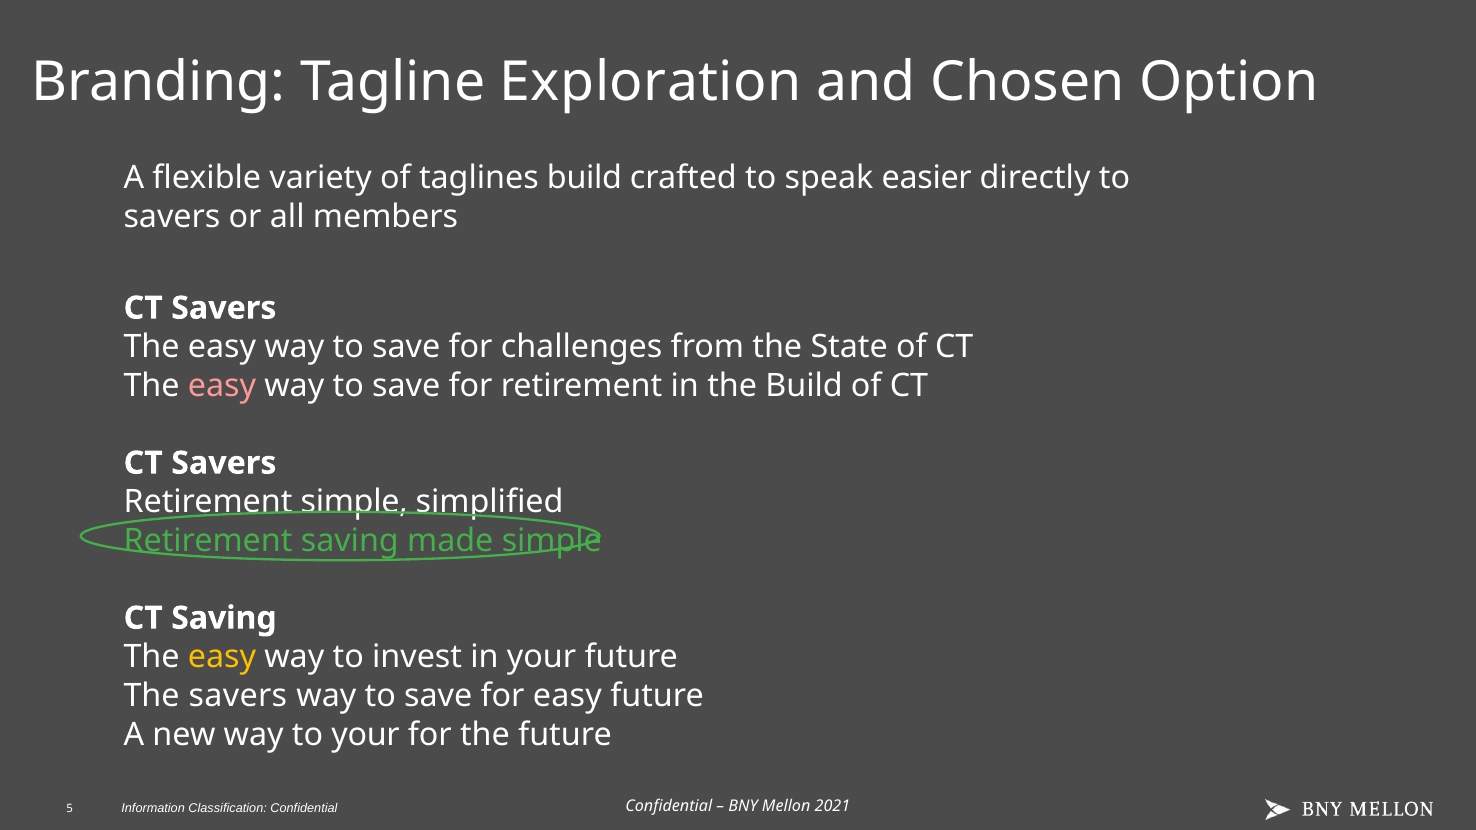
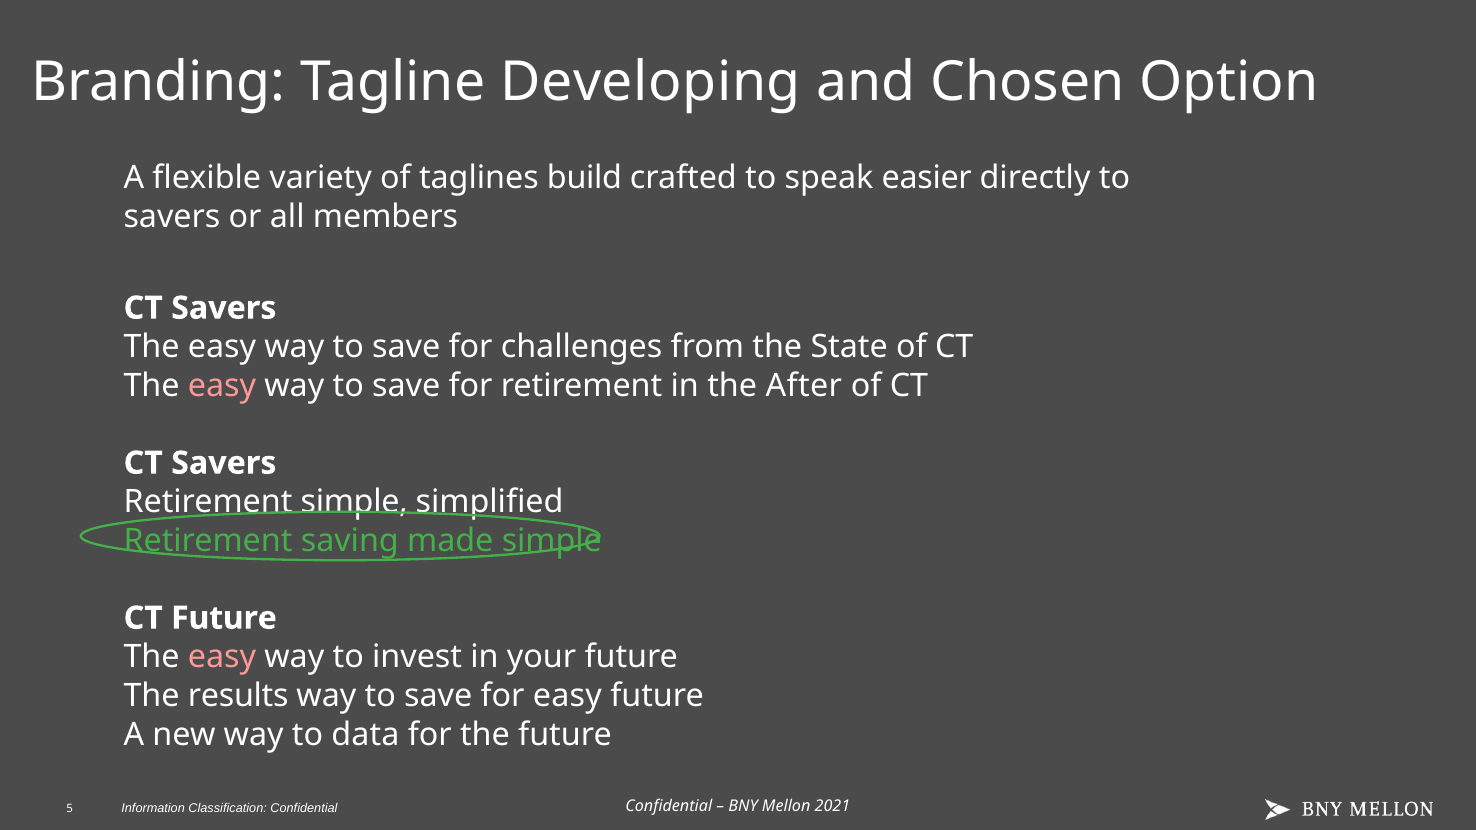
Exploration: Exploration -> Developing
the Build: Build -> After
CT Saving: Saving -> Future
easy at (222, 657) colour: yellow -> pink
The savers: savers -> results
to your: your -> data
